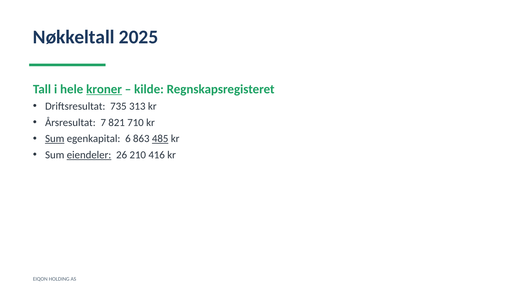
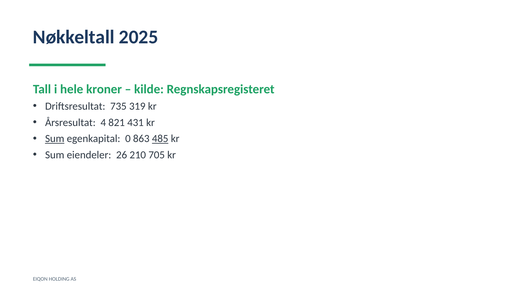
kroner underline: present -> none
313: 313 -> 319
7: 7 -> 4
710: 710 -> 431
6: 6 -> 0
eiendeler underline: present -> none
416: 416 -> 705
